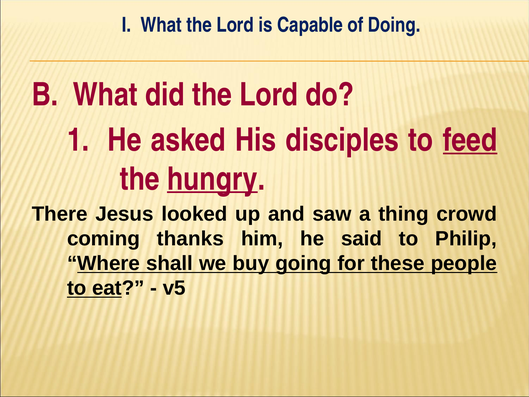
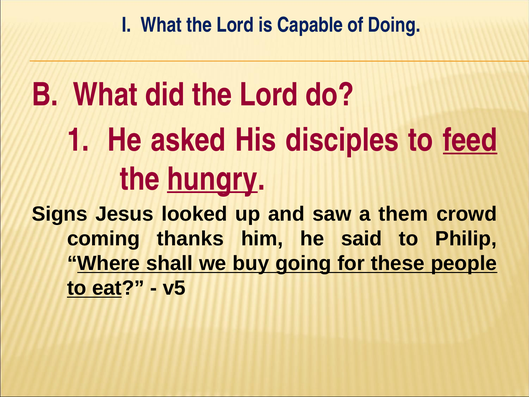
There: There -> Signs
thing: thing -> them
